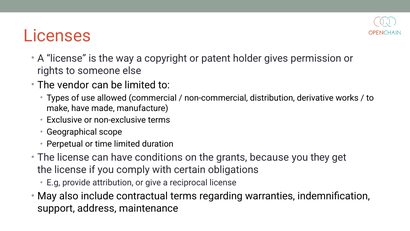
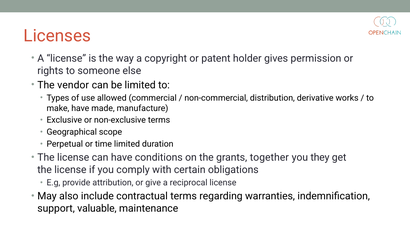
because: because -> together
address: address -> valuable
